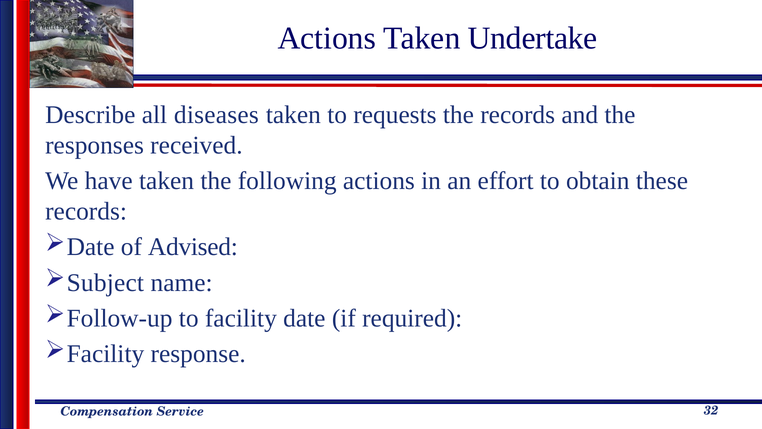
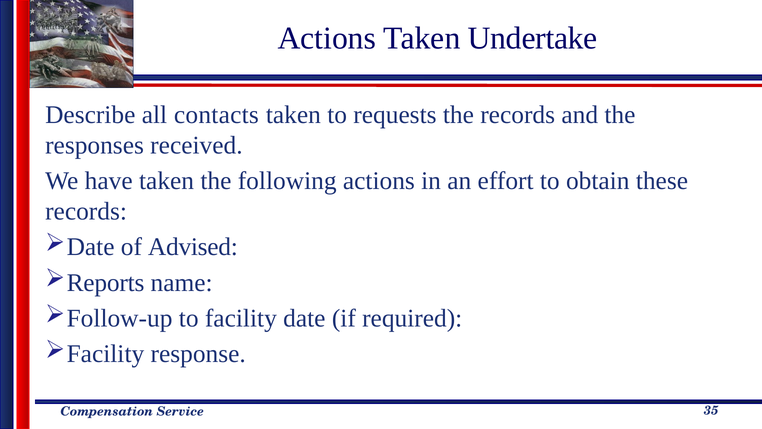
diseases: diseases -> contacts
Subject: Subject -> Reports
32: 32 -> 35
